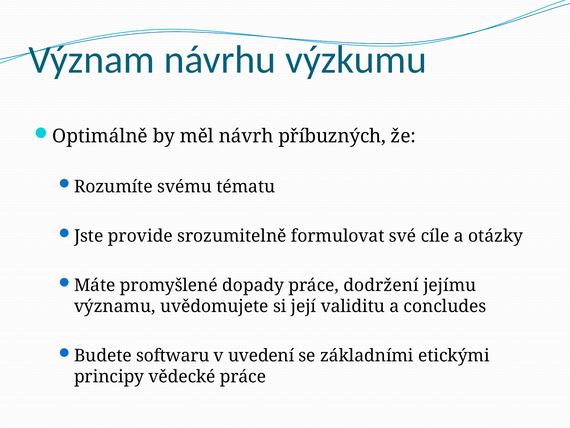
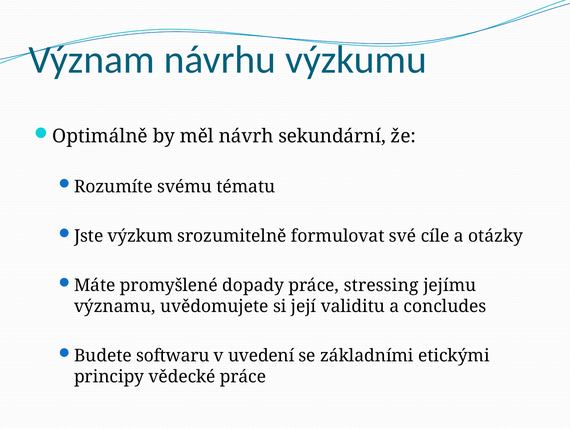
příbuzných: příbuzných -> sekundární
provide: provide -> výzkum
dodržení: dodržení -> stressing
